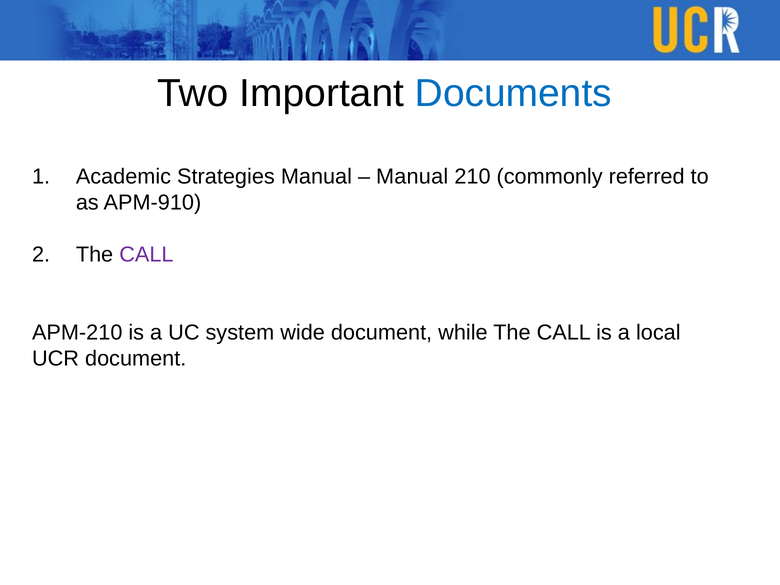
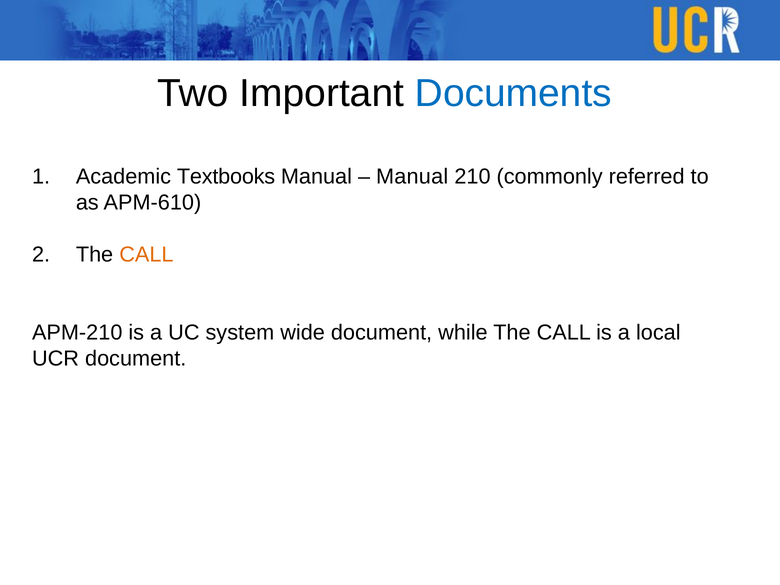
Strategies: Strategies -> Textbooks
APM-910: APM-910 -> APM-610
CALL at (146, 254) colour: purple -> orange
